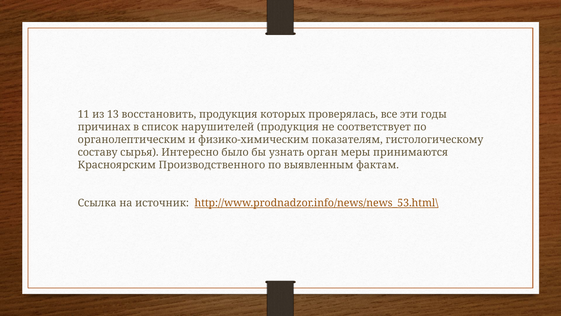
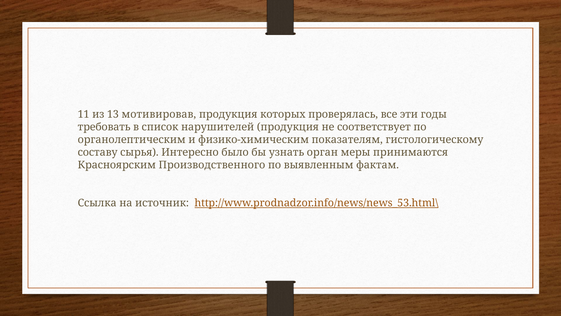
восстановить: восстановить -> мотивировав
причинах: причинах -> требовать
